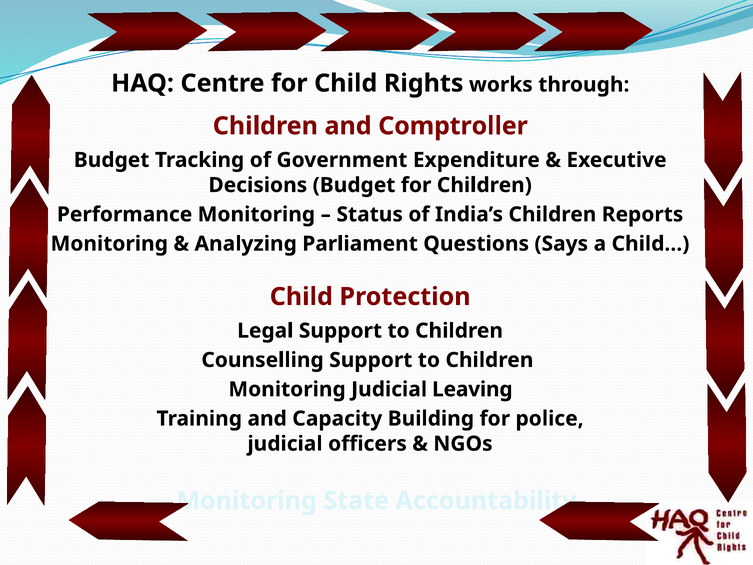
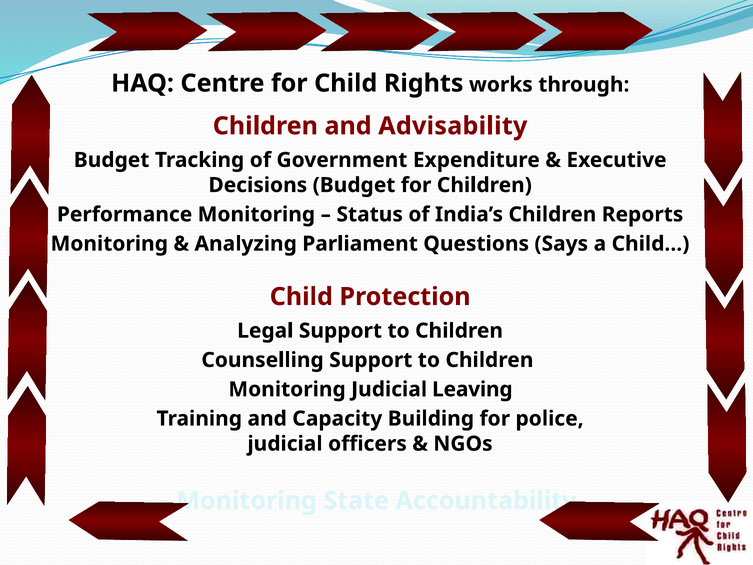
Comptroller: Comptroller -> Advisability
